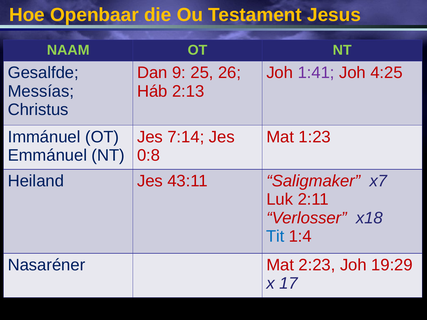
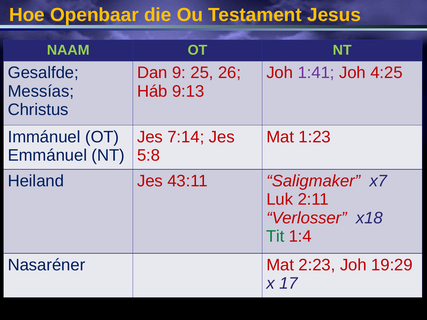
2:13: 2:13 -> 9:13
0:8: 0:8 -> 5:8
Tit colour: blue -> green
